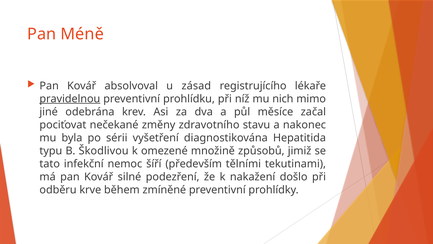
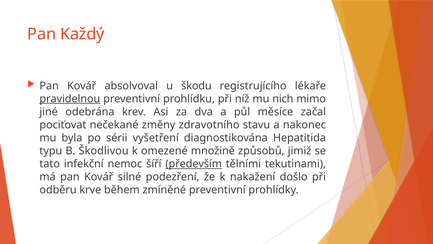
Méně: Méně -> Každý
zásad: zásad -> škodu
především underline: none -> present
